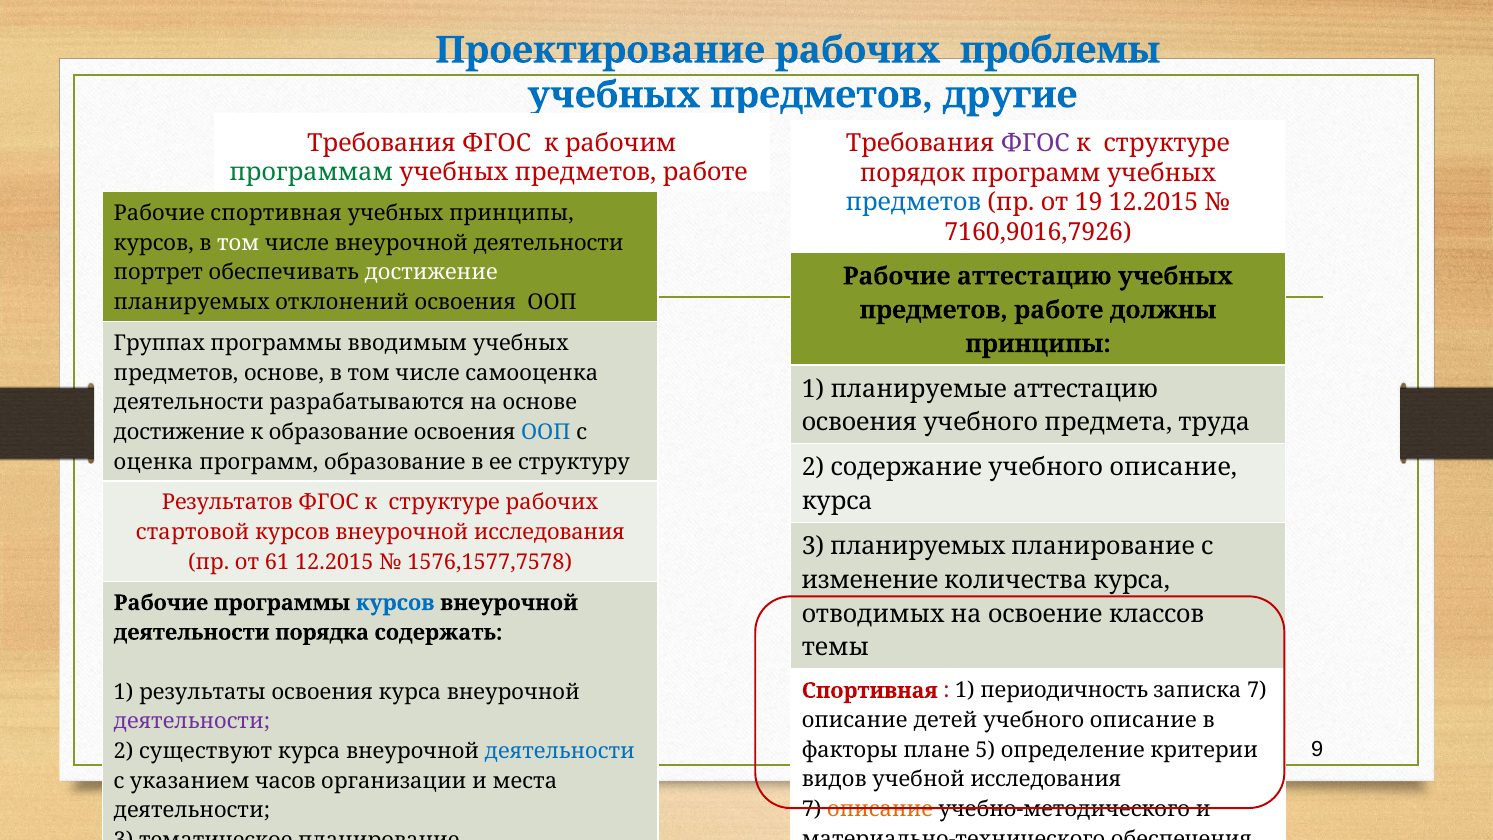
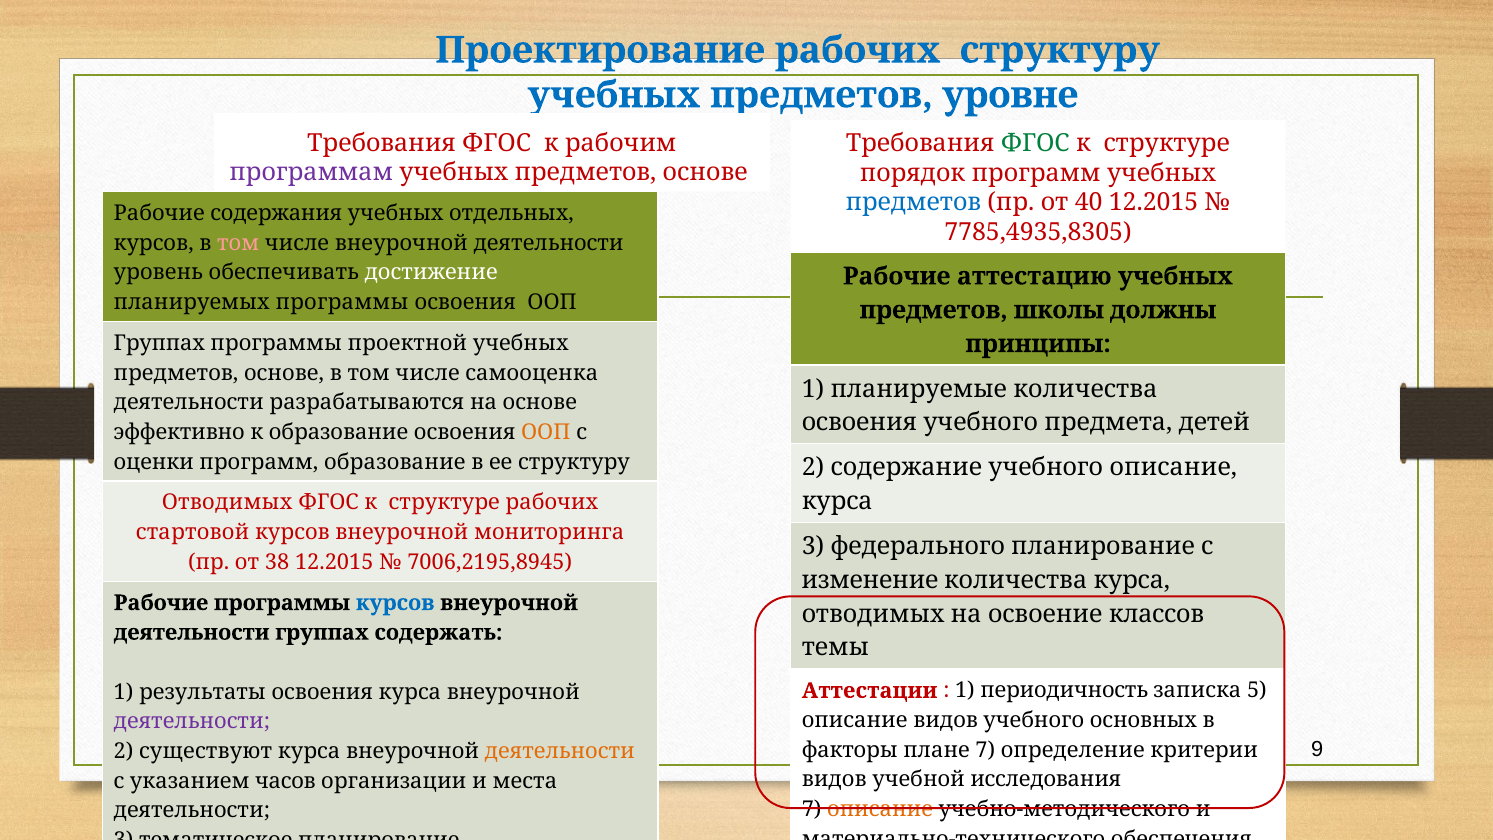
рабочих проблемы: проблемы -> структуру
другие: другие -> уровне
ФГОС at (1035, 143) colour: purple -> green
программам colour: green -> purple
работе at (705, 173): работе -> основе
19: 19 -> 40
Рабочие спортивная: спортивная -> содержания
учебных принципы: принципы -> отдельных
7160,9016,7926: 7160,9016,7926 -> 7785,4935,8305
том at (238, 243) colour: white -> pink
портрет: портрет -> уровень
планируемых отклонений: отклонений -> программы
работе at (1059, 310): работе -> школы
вводимым: вводимым -> проектной
планируемые аттестацию: аттестацию -> количества
труда: труда -> детей
достижение at (179, 432): достижение -> эффективно
ООП at (546, 432) colour: blue -> orange
оценка: оценка -> оценки
Результатов at (227, 503): Результатов -> Отводимых
внеурочной исследования: исследования -> мониторинга
3 планируемых: планируемых -> федерального
61: 61 -> 38
1576,1577,7578: 1576,1577,7578 -> 7006,2195,8945
деятельности порядка: порядка -> группах
Спортивная at (870, 690): Спортивная -> Аттестации
записка 7: 7 -> 5
описание детей: детей -> видов
описание at (1143, 720): описание -> основных
плане 5: 5 -> 7
деятельности at (560, 751) colour: blue -> orange
